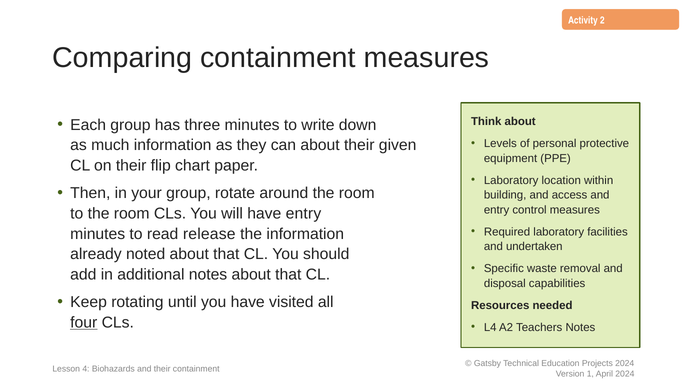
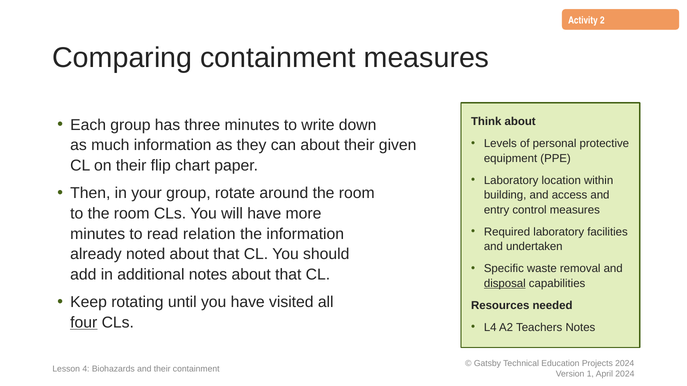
have entry: entry -> more
release: release -> relation
disposal underline: none -> present
